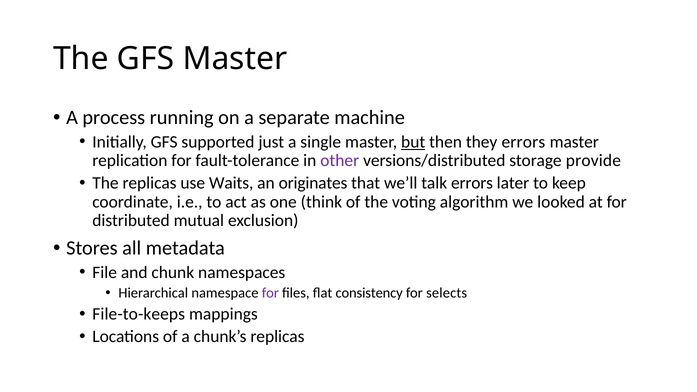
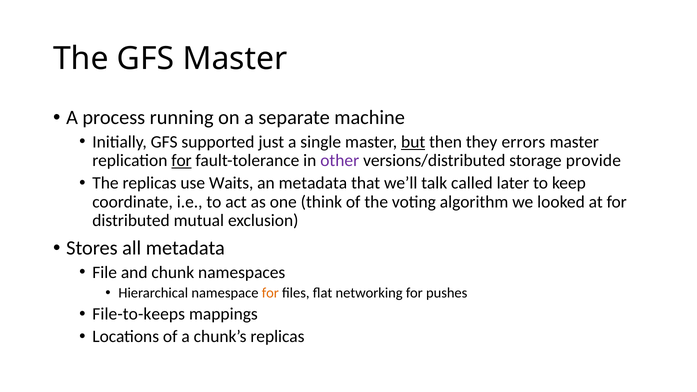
for at (181, 161) underline: none -> present
an originates: originates -> metadata
talk errors: errors -> called
for at (270, 293) colour: purple -> orange
consistency: consistency -> networking
selects: selects -> pushes
